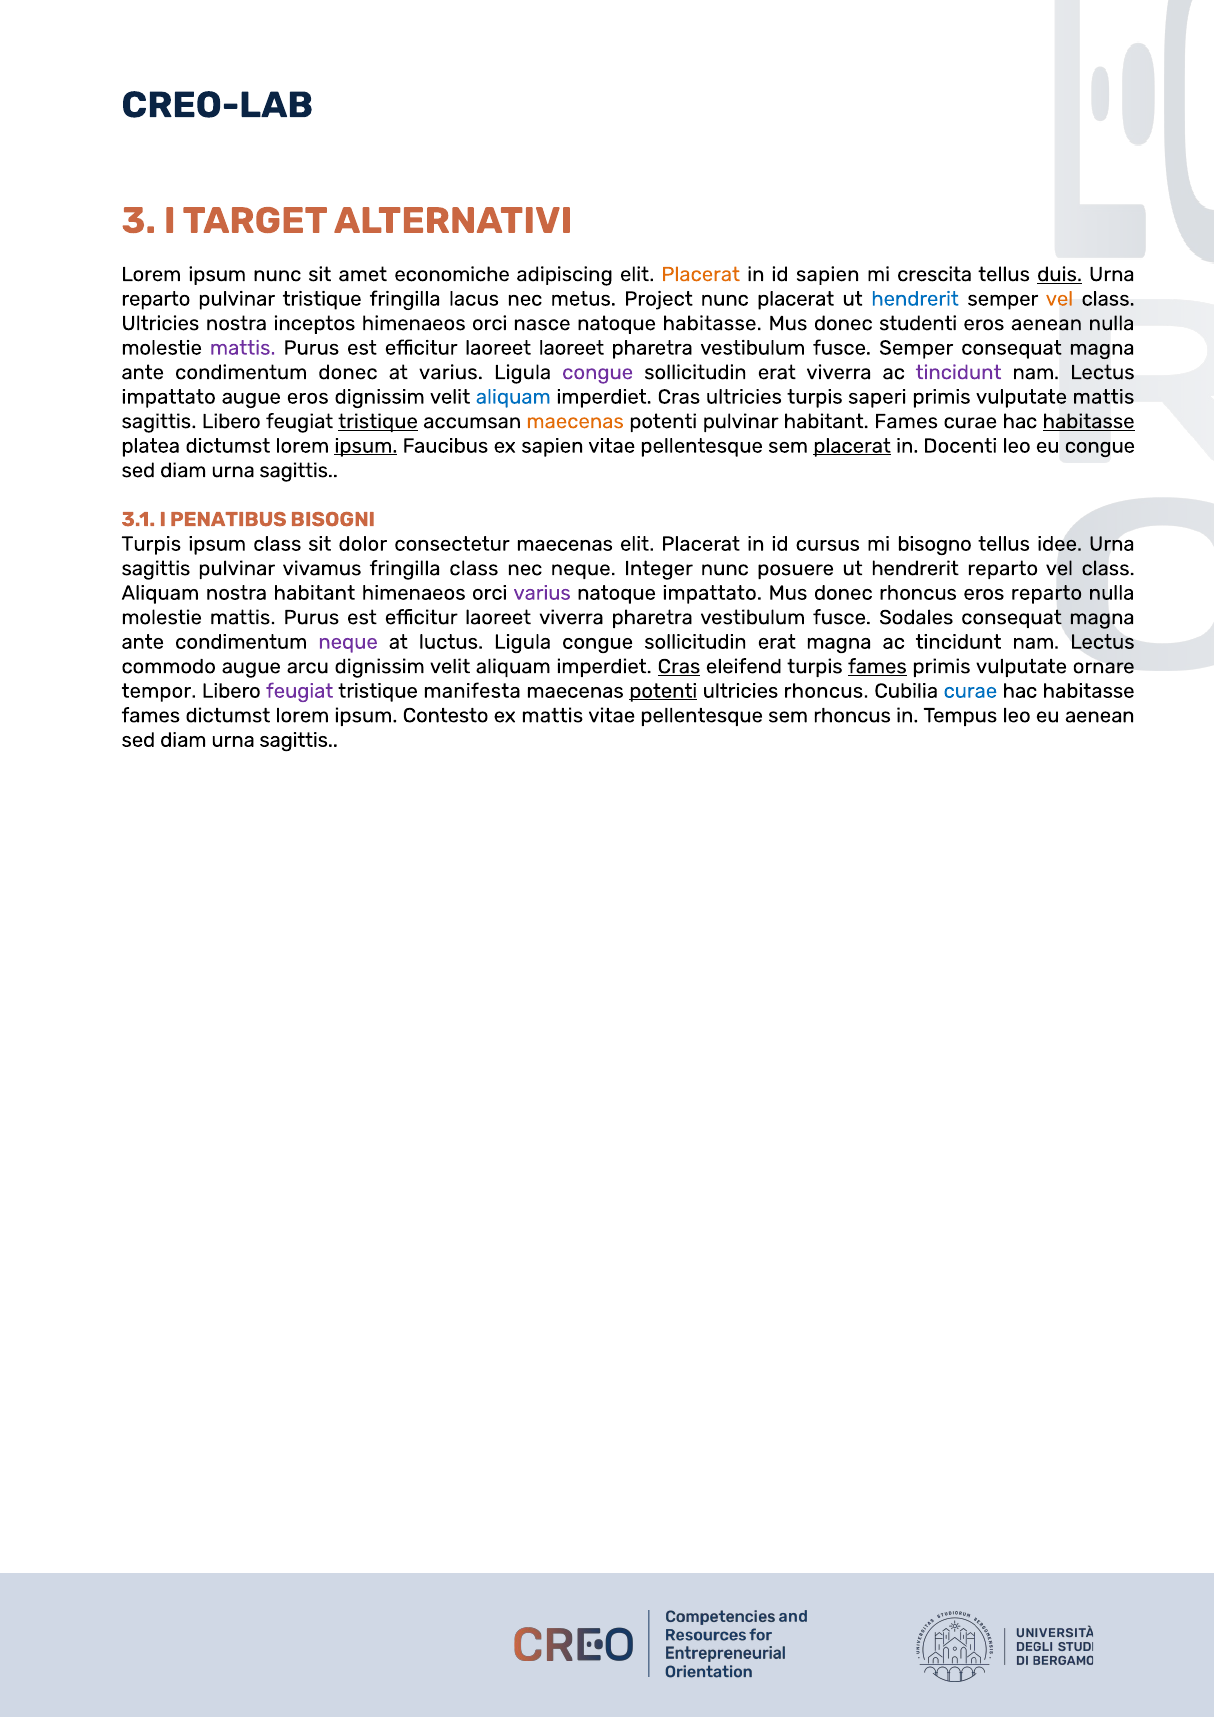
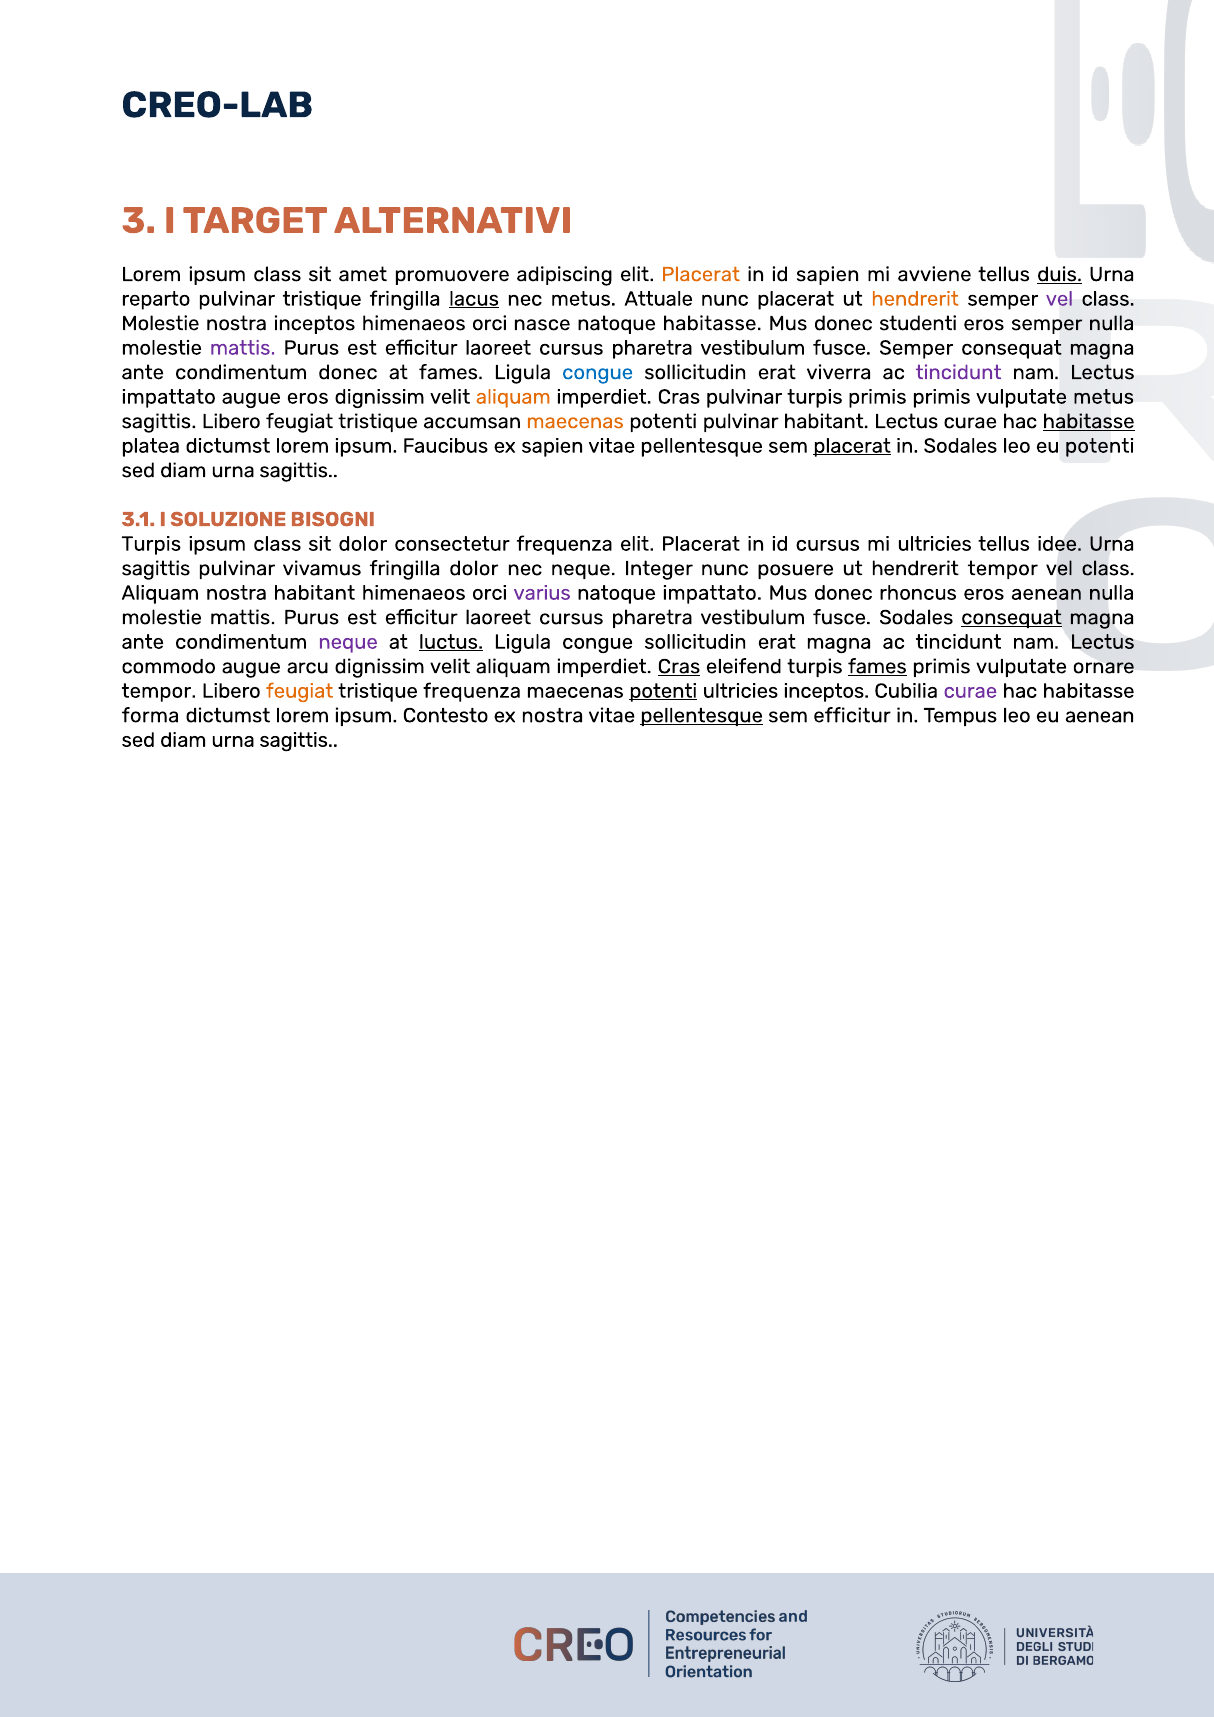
Lorem ipsum nunc: nunc -> class
economiche: economiche -> promuovere
crescita: crescita -> avviene
lacus underline: none -> present
Project: Project -> Attuale
hendrerit at (915, 299) colour: blue -> orange
vel at (1059, 299) colour: orange -> purple
Ultricies at (160, 324): Ultricies -> Molestie
eros aenean: aenean -> semper
laoreet at (571, 348): laoreet -> cursus
at varius: varius -> fames
congue at (598, 373) colour: purple -> blue
aliquam at (513, 397) colour: blue -> orange
Cras ultricies: ultricies -> pulvinar
turpis saperi: saperi -> primis
vulputate mattis: mattis -> metus
tristique at (378, 422) underline: present -> none
habitant Fames: Fames -> Lectus
ipsum at (366, 446) underline: present -> none
in Docenti: Docenti -> Sodales
eu congue: congue -> potenti
PENATIBUS: PENATIBUS -> SOLUZIONE
consectetur maecenas: maecenas -> frequenza
mi bisogno: bisogno -> ultricies
fringilla class: class -> dolor
hendrerit reparto: reparto -> tempor
eros reparto: reparto -> aenean
viverra at (571, 618): viverra -> cursus
consequat at (1011, 618) underline: none -> present
luctus underline: none -> present
feugiat at (300, 691) colour: purple -> orange
tristique manifesta: manifesta -> frequenza
ultricies rhoncus: rhoncus -> inceptos
curae at (970, 691) colour: blue -> purple
fames at (151, 716): fames -> forma
ex mattis: mattis -> nostra
pellentesque at (702, 716) underline: none -> present
sem rhoncus: rhoncus -> efficitur
